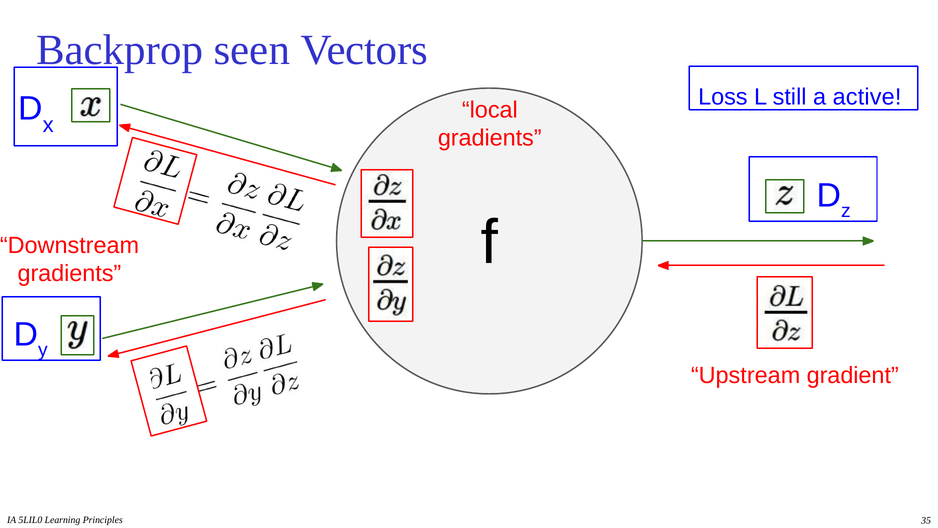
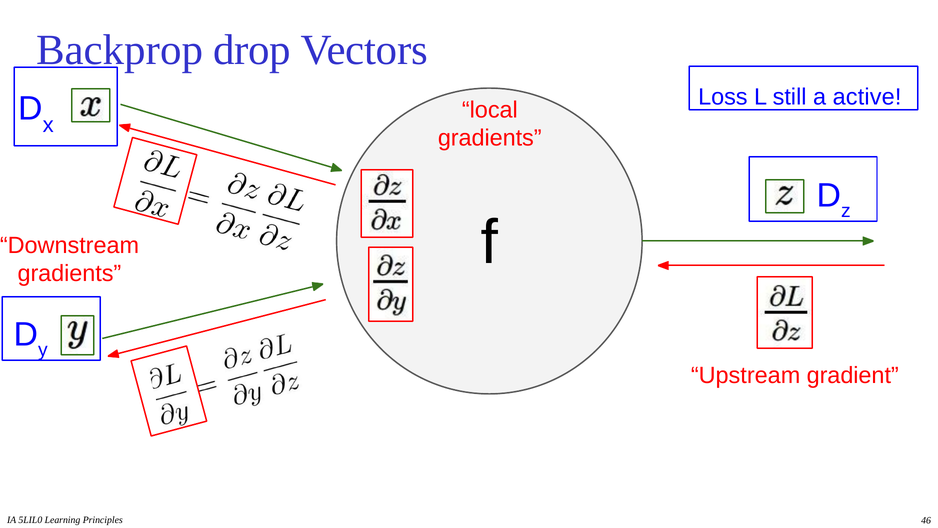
seen: seen -> drop
35: 35 -> 46
